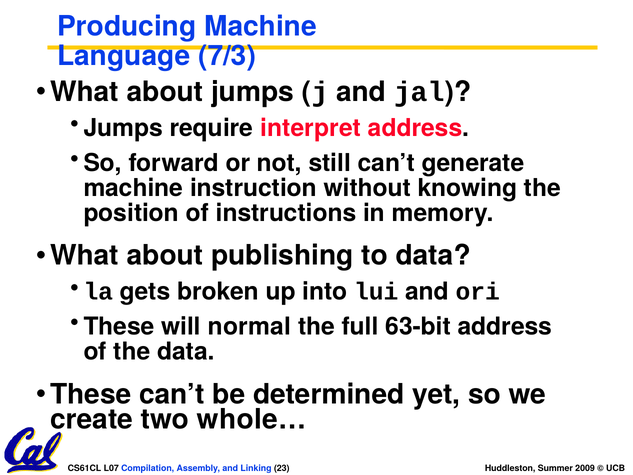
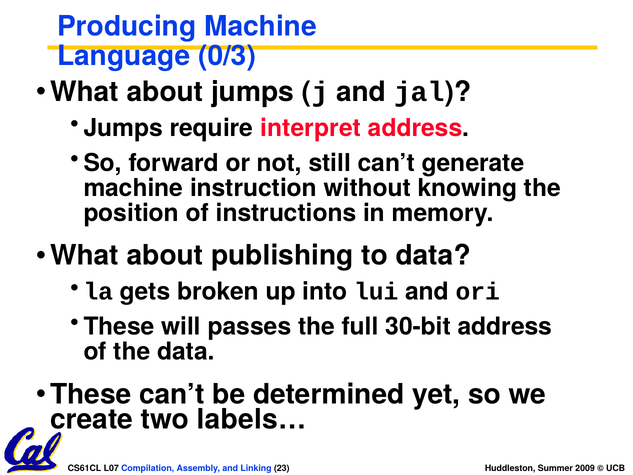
7/3: 7/3 -> 0/3
normal: normal -> passes
63-bit: 63-bit -> 30-bit
whole…: whole… -> labels…
